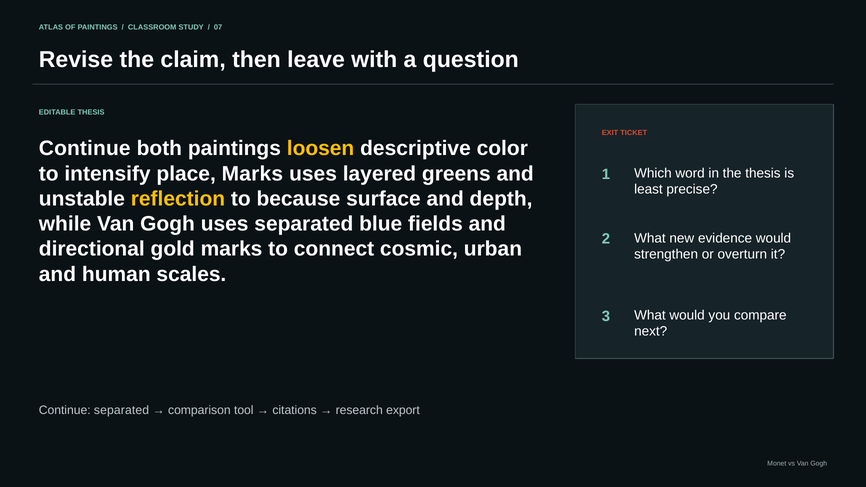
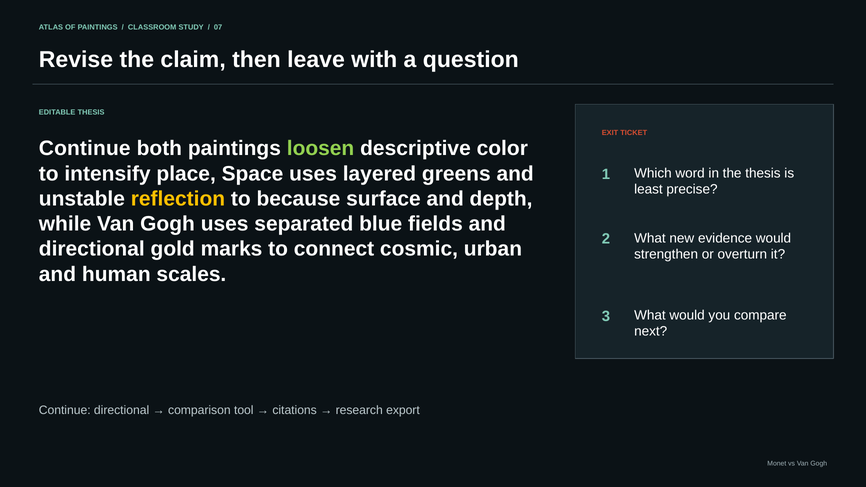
loosen colour: yellow -> light green
place Marks: Marks -> Space
Continue separated: separated -> directional
